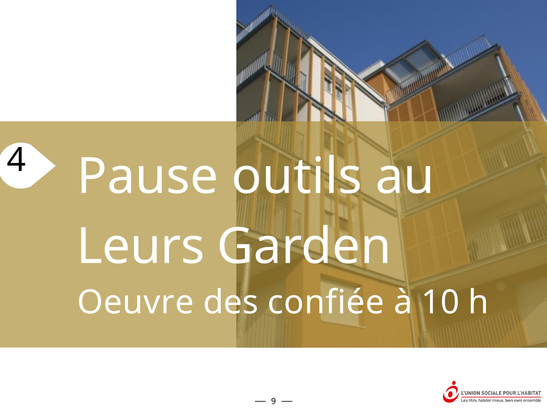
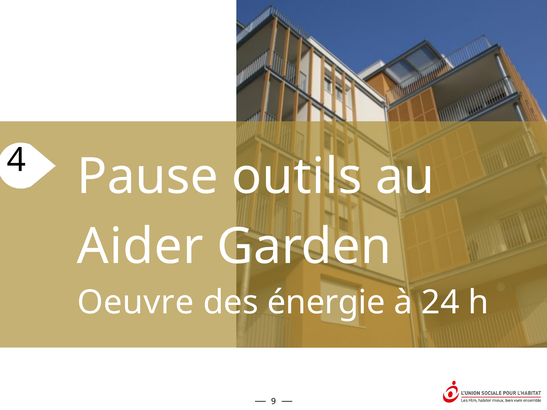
Leurs: Leurs -> Aider
confiée: confiée -> énergie
10: 10 -> 24
